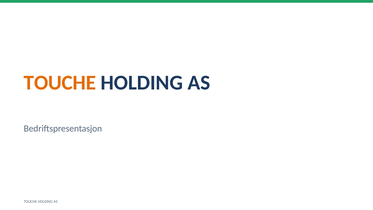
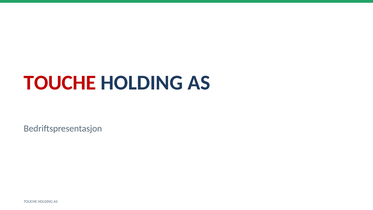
TOUCHE at (60, 83) colour: orange -> red
